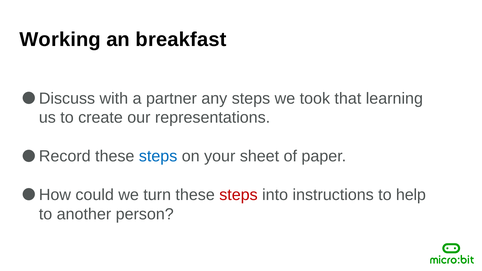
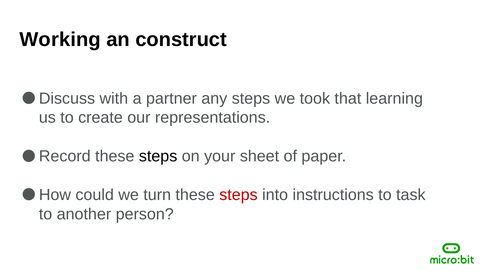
breakfast: breakfast -> construct
steps at (158, 156) colour: blue -> black
help: help -> task
